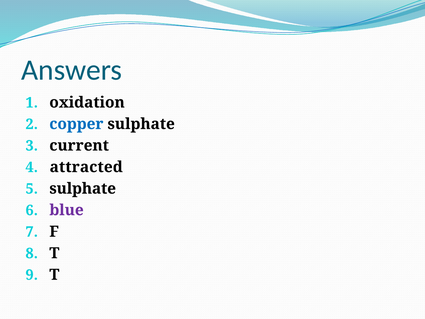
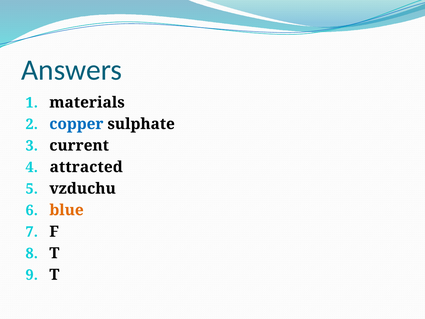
oxidation: oxidation -> materials
sulphate at (83, 188): sulphate -> vzduchu
blue colour: purple -> orange
